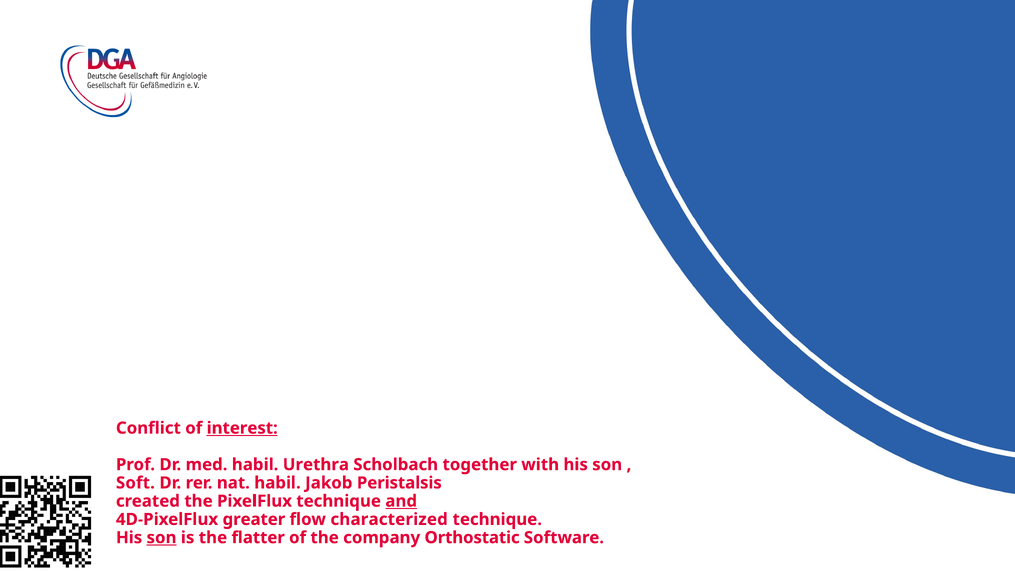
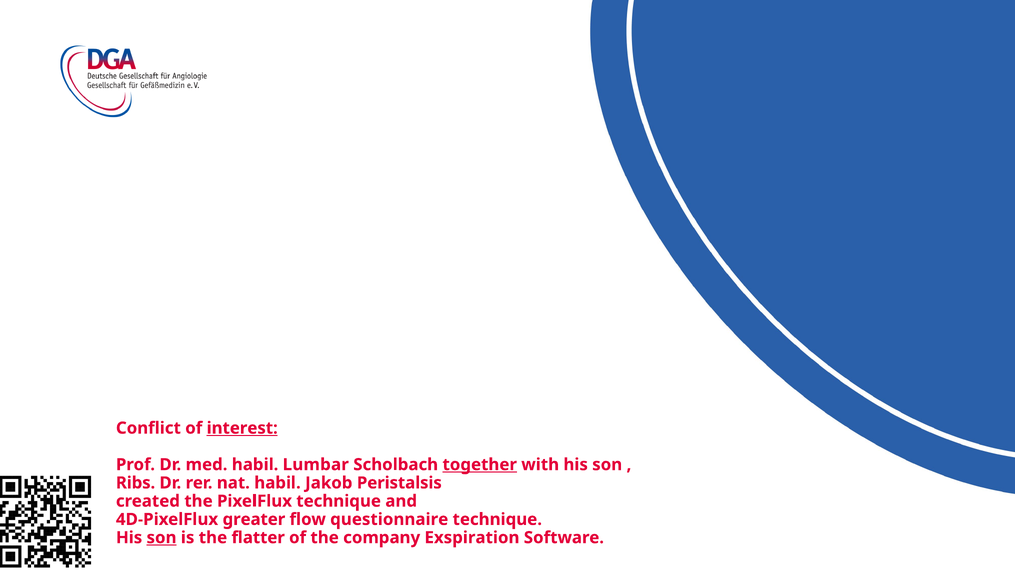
Urethra: Urethra -> Lumbar
together underline: none -> present
Soft: Soft -> Ribs
and underline: present -> none
characterized: characterized -> questionnaire
Orthostatic: Orthostatic -> Exspiration
